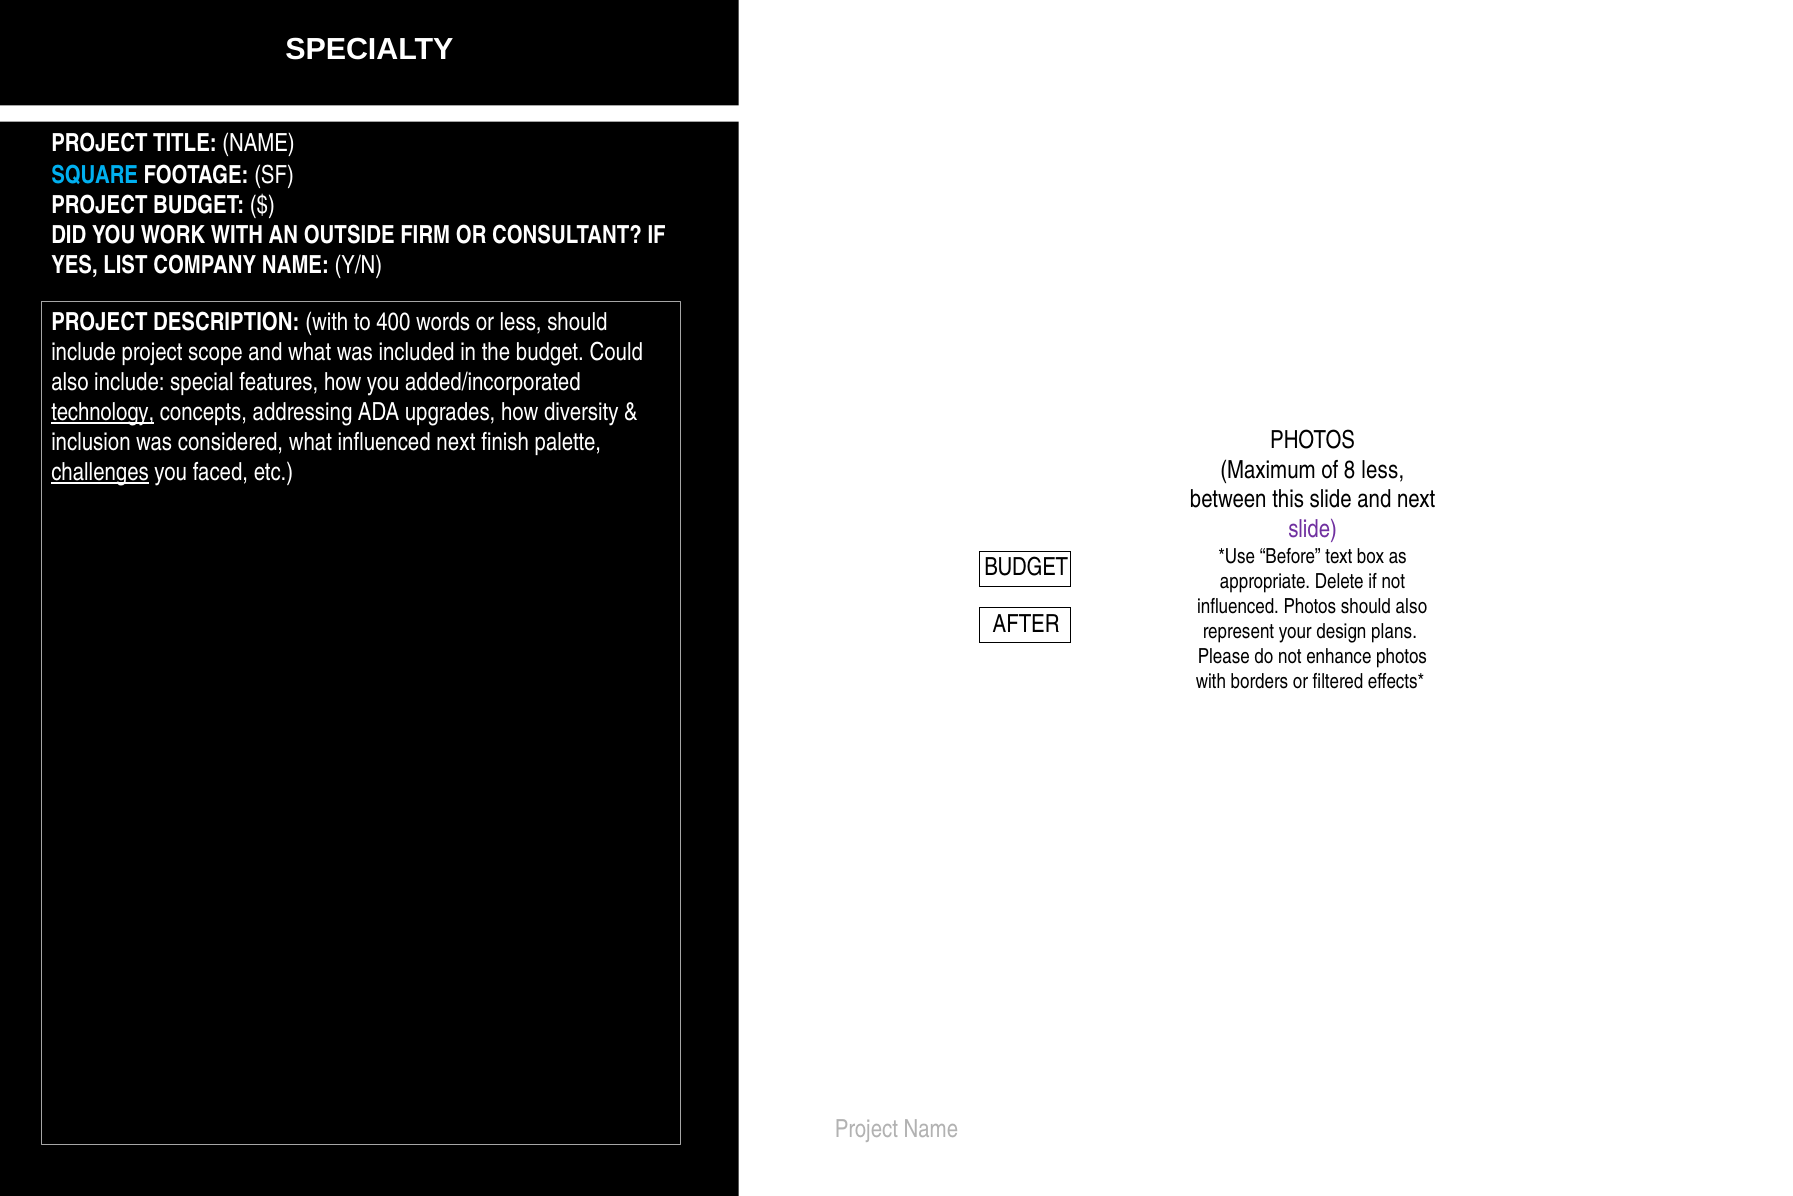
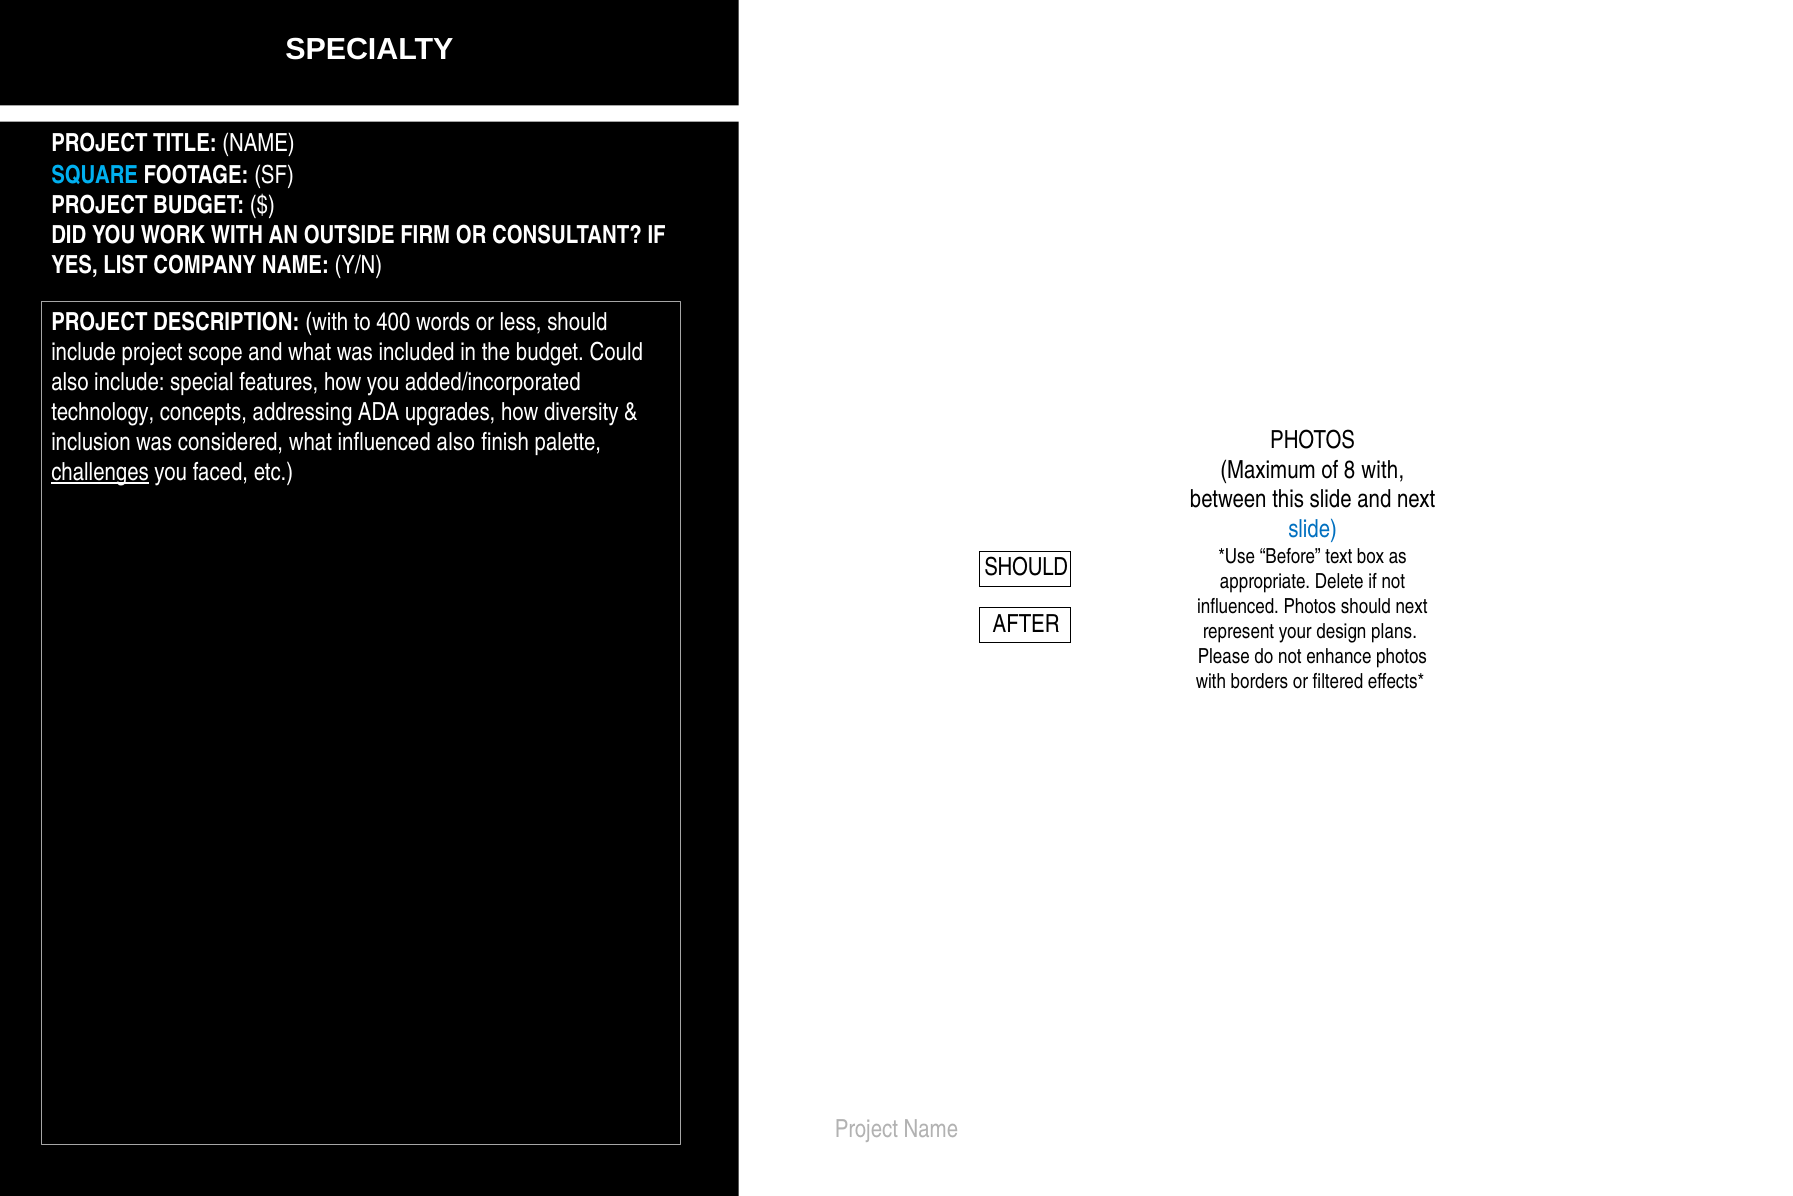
technology underline: present -> none
influenced next: next -> also
8 less: less -> with
slide at (1313, 529) colour: purple -> blue
BUDGET at (1026, 567): BUDGET -> SHOULD
should also: also -> next
